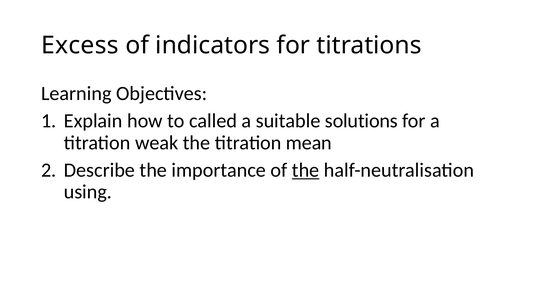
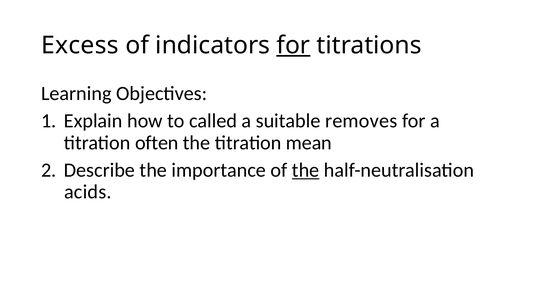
for at (293, 45) underline: none -> present
solutions: solutions -> removes
weak: weak -> often
using: using -> acids
